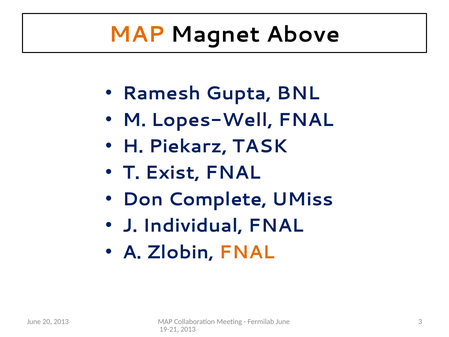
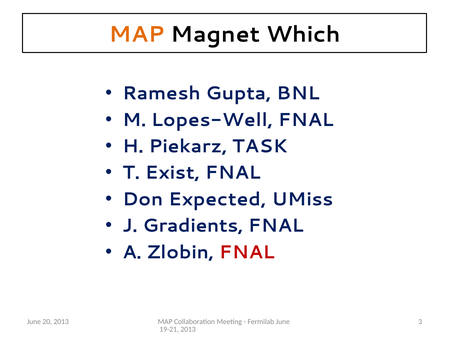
Above: Above -> Which
Complete: Complete -> Expected
Individual: Individual -> Gradients
FNAL at (247, 252) colour: orange -> red
